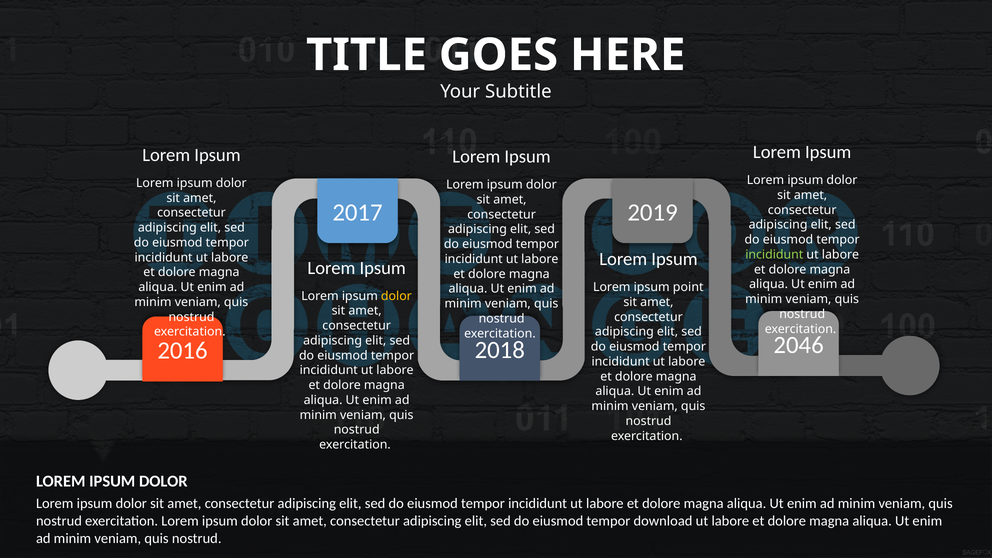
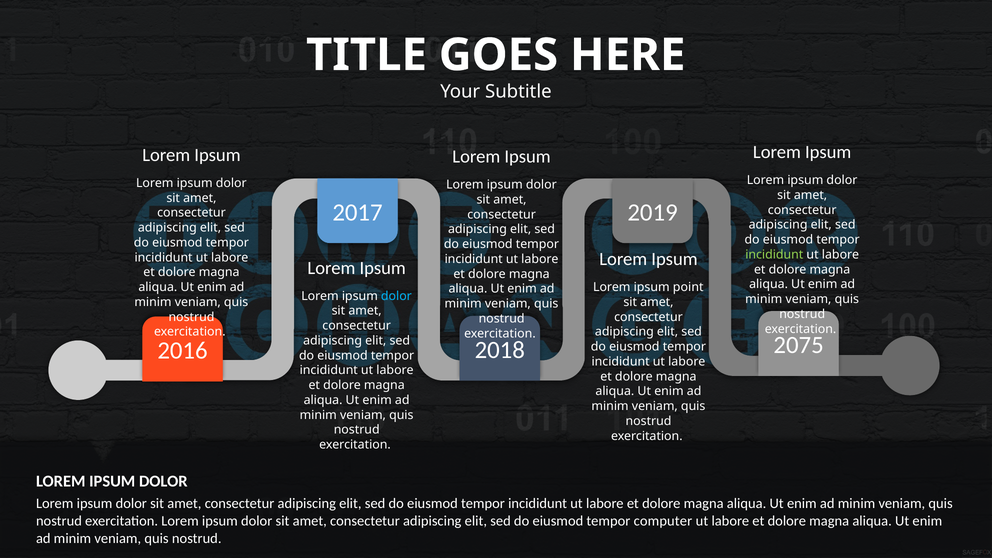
dolor at (396, 296) colour: yellow -> light blue
2046: 2046 -> 2075
download: download -> computer
